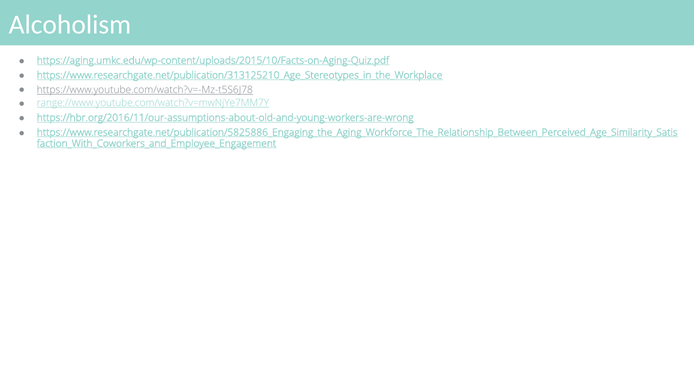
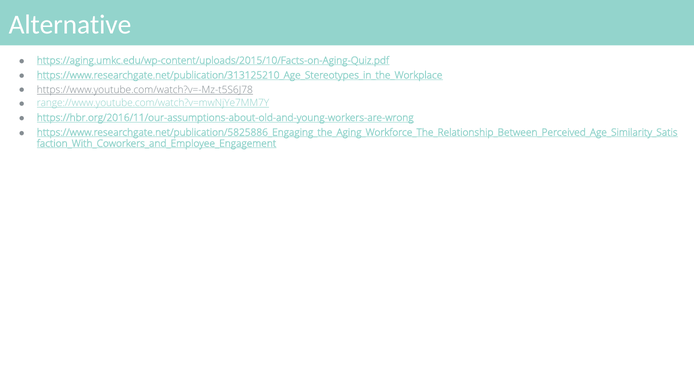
Alcoholism: Alcoholism -> Alternative
